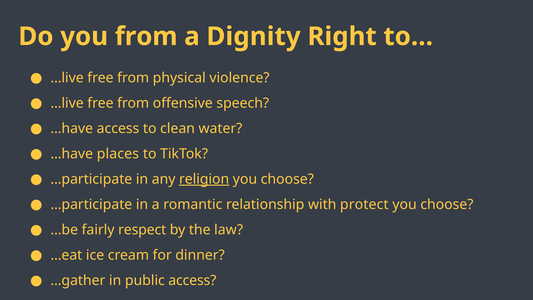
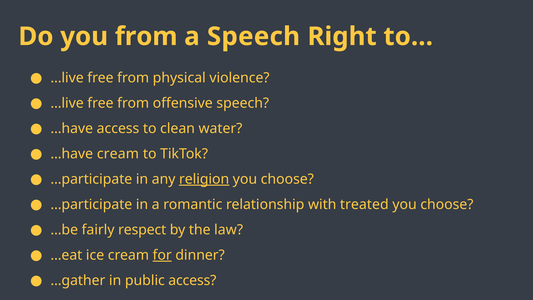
a Dignity: Dignity -> Speech
…have places: places -> cream
protect: protect -> treated
for underline: none -> present
